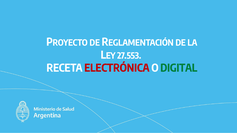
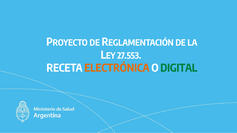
ELECTRÓNICA colour: red -> orange
